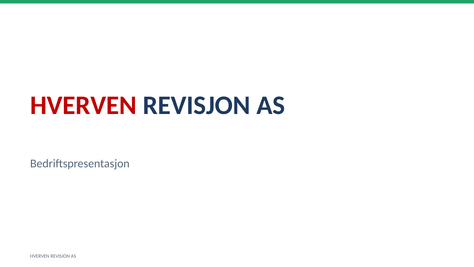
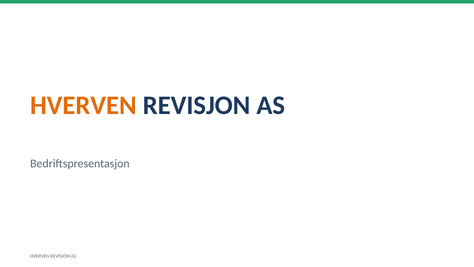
HVERVEN at (83, 105) colour: red -> orange
